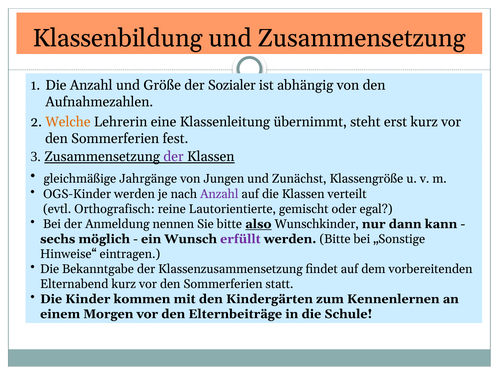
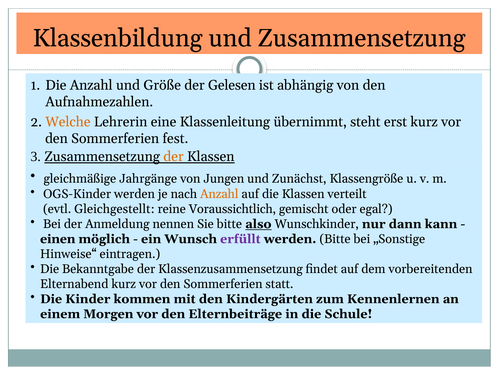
Sozialer: Sozialer -> Gelesen
der at (173, 156) colour: purple -> orange
Anzahl at (219, 194) colour: purple -> orange
Orthografisch: Orthografisch -> Gleichgestellt
Lautorientierte: Lautorientierte -> Voraussichtlich
sechs: sechs -> einen
